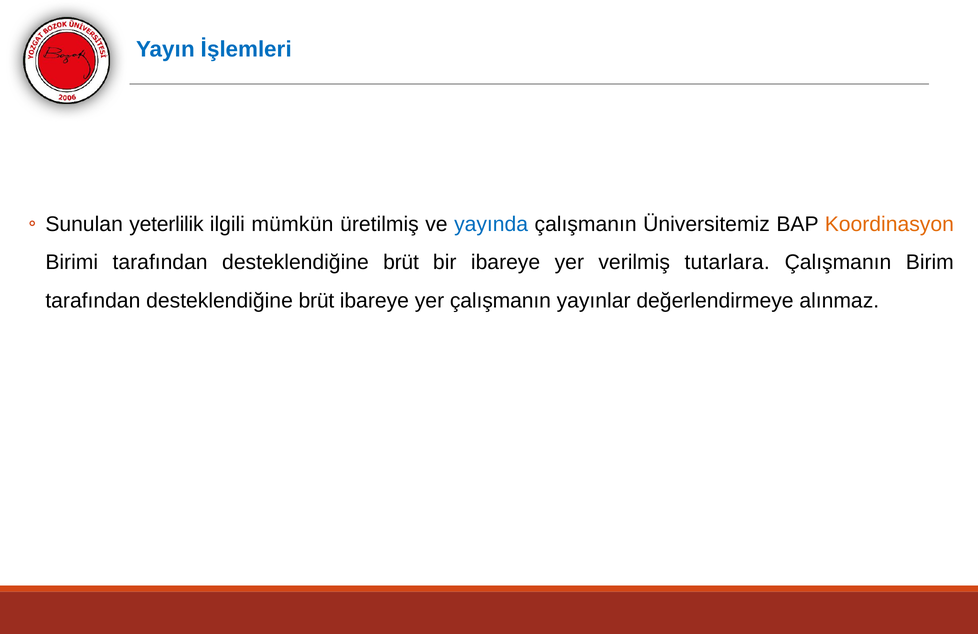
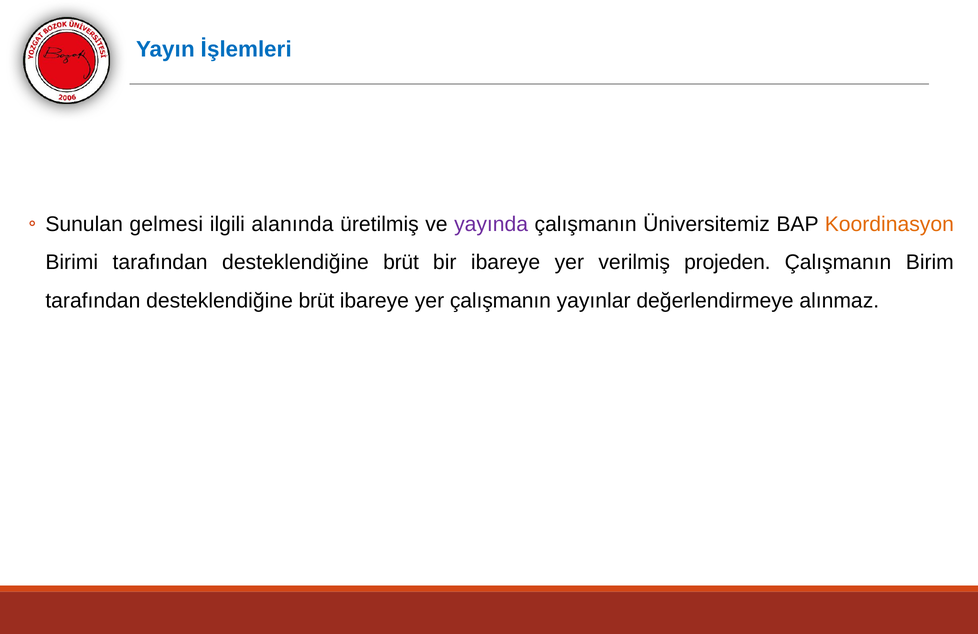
yeterlilik: yeterlilik -> gelmesi
mümkün: mümkün -> alanında
yayında colour: blue -> purple
tutarlara: tutarlara -> projeden
